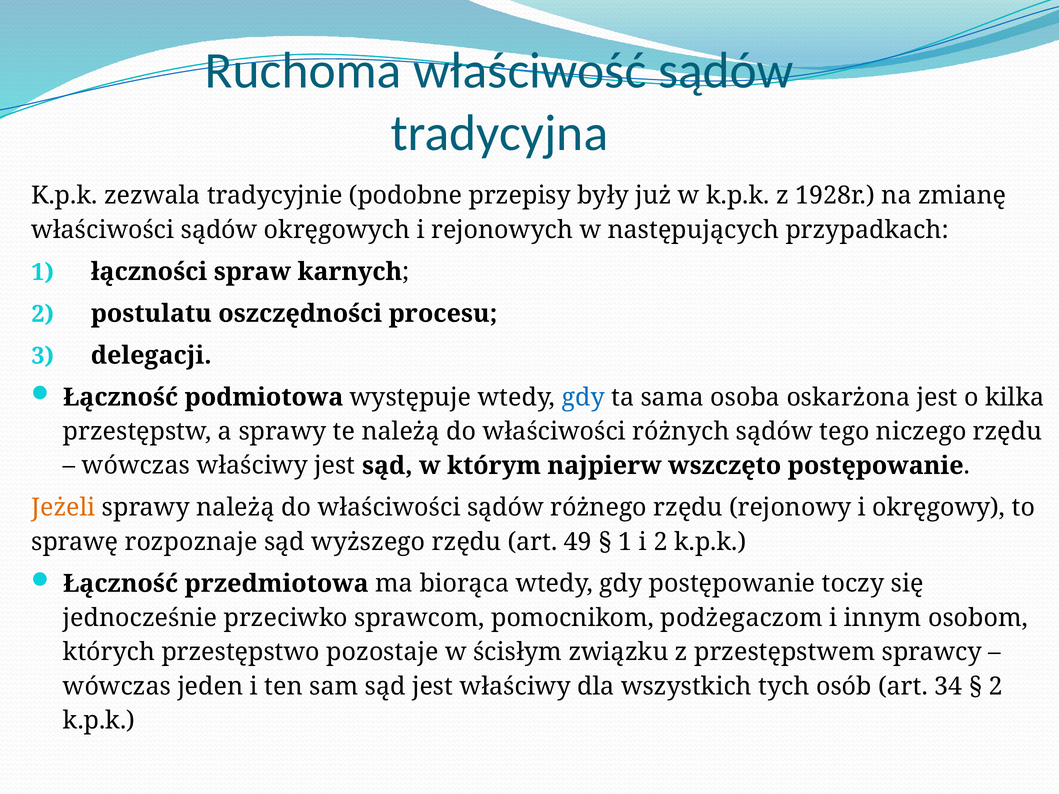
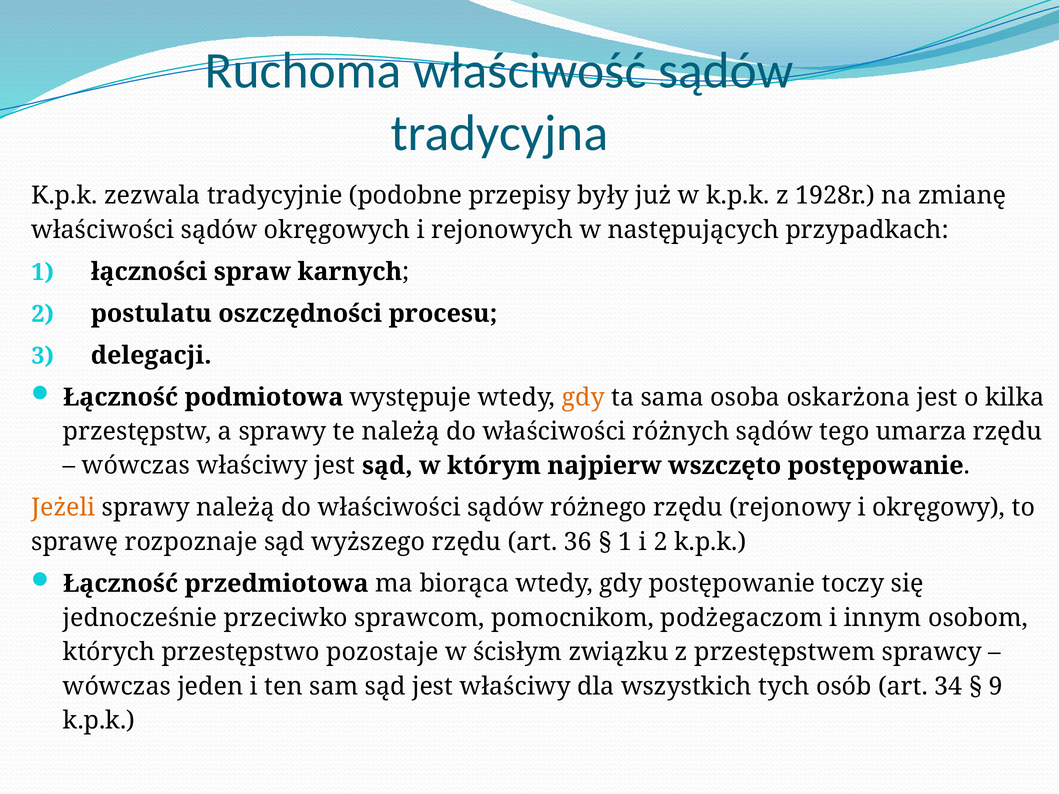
gdy at (583, 397) colour: blue -> orange
niczego: niczego -> umarza
49: 49 -> 36
2 at (996, 686): 2 -> 9
